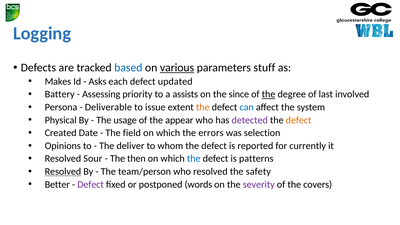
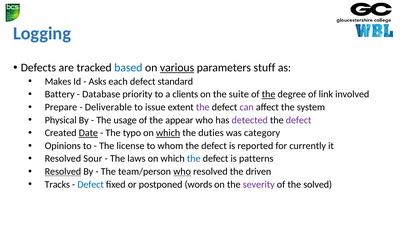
updated: updated -> standard
Assessing: Assessing -> Database
assists: assists -> clients
since: since -> suite
last: last -> link
Persona: Persona -> Prepare
the at (203, 107) colour: orange -> purple
can colour: blue -> purple
defect at (299, 120) colour: orange -> purple
Date underline: none -> present
field: field -> typo
which at (168, 133) underline: none -> present
errors: errors -> duties
selection: selection -> category
deliver: deliver -> license
then: then -> laws
who at (182, 172) underline: none -> present
safety: safety -> driven
Better: Better -> Tracks
Defect at (91, 184) colour: purple -> blue
covers: covers -> solved
